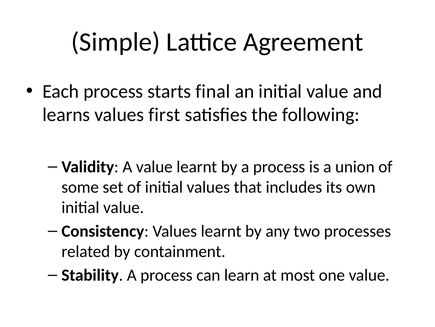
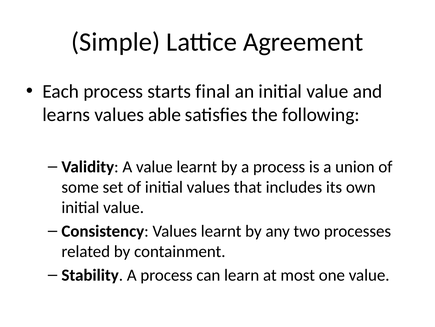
first: first -> able
